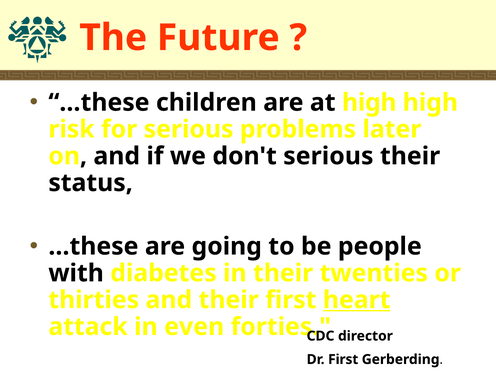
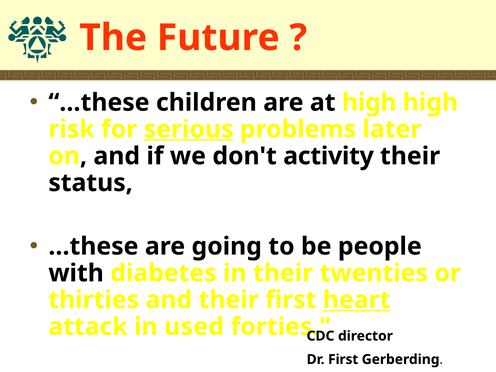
serious at (189, 129) underline: none -> present
don't serious: serious -> activity
even: even -> used
